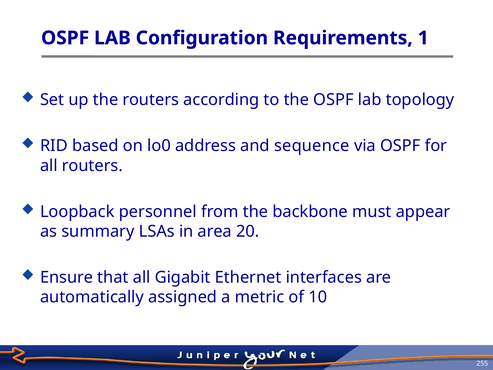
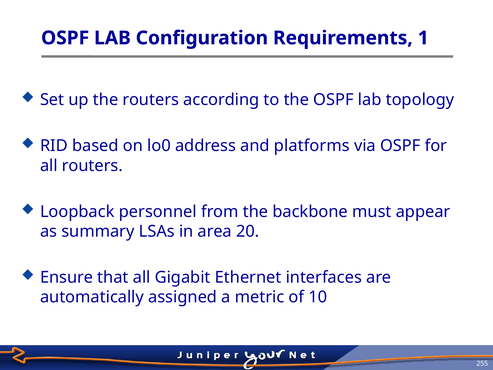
sequence: sequence -> platforms
